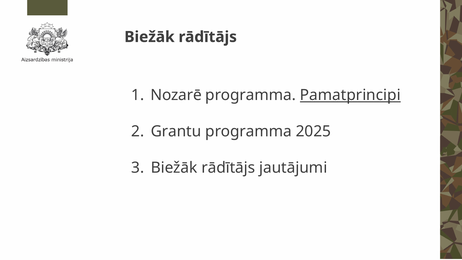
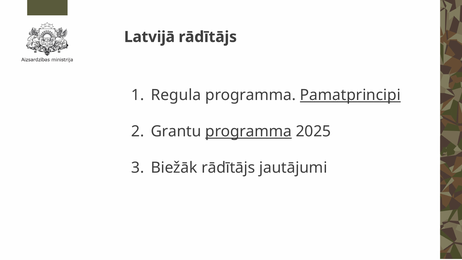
Biežāk at (149, 37): Biežāk -> Latvijā
Nozarē: Nozarē -> Regula
programma at (249, 131) underline: none -> present
